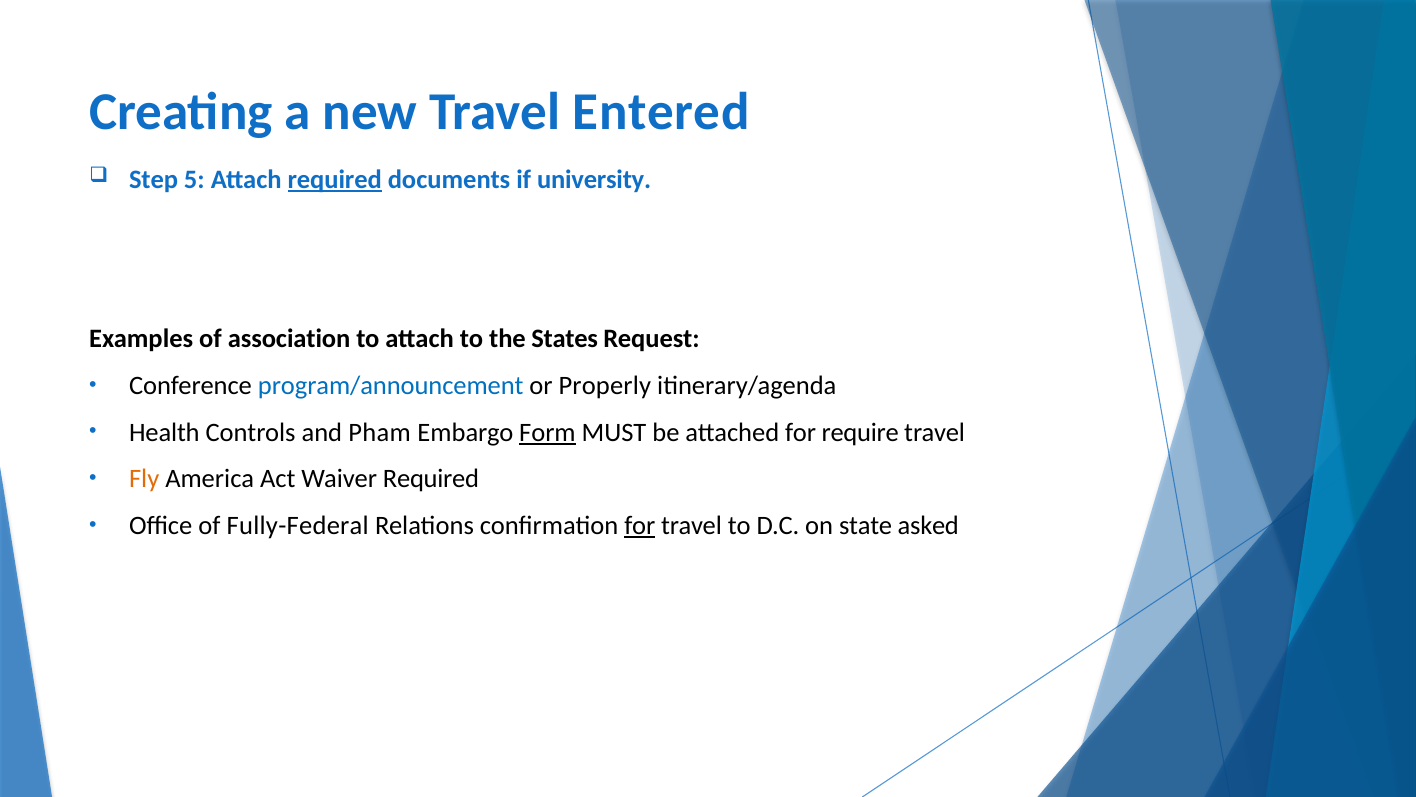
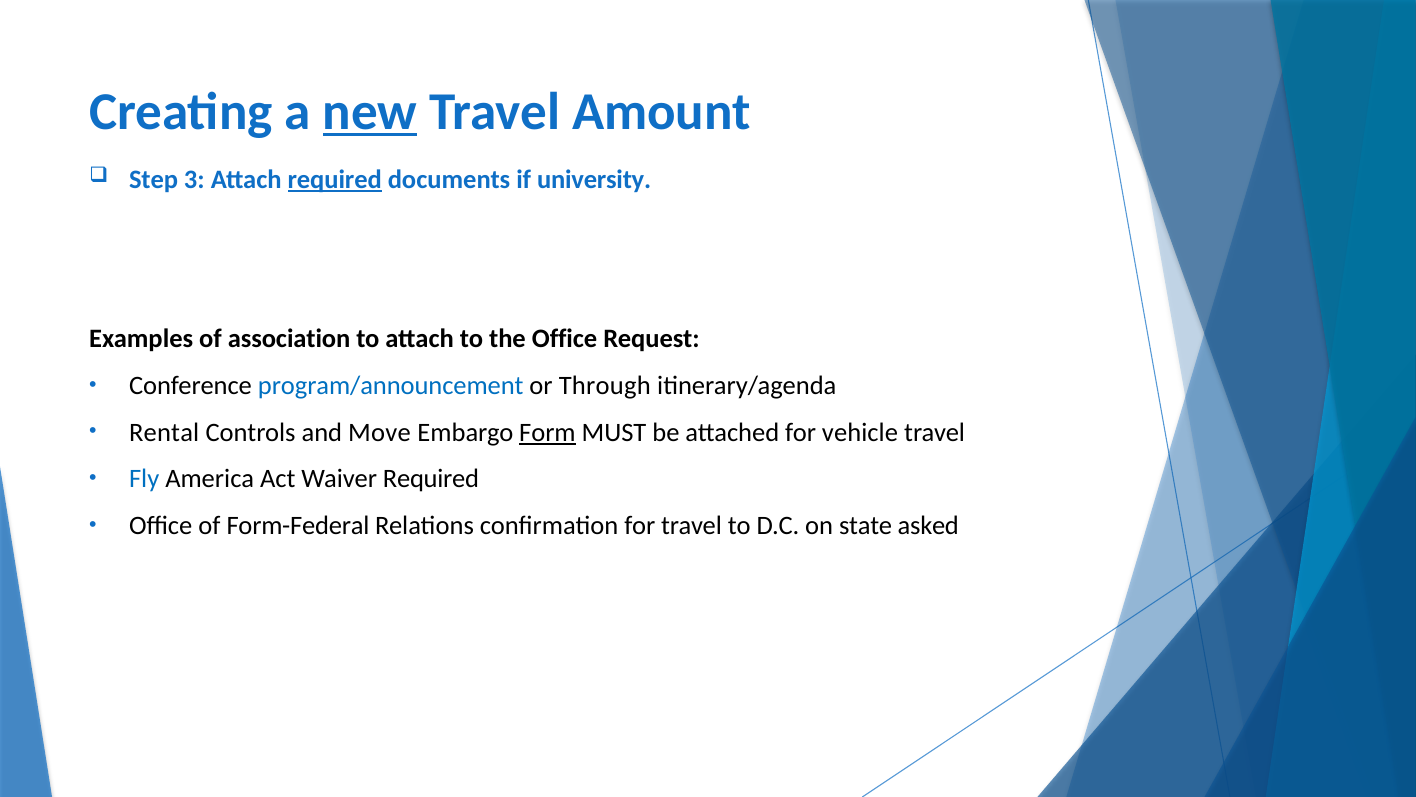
new underline: none -> present
Entered: Entered -> Amount
5: 5 -> 3
the States: States -> Office
Properly: Properly -> Through
Health: Health -> Rental
Pham: Pham -> Move
require: require -> vehicle
Fly colour: orange -> blue
Fully-Federal: Fully-Federal -> Form-Federal
for at (640, 525) underline: present -> none
